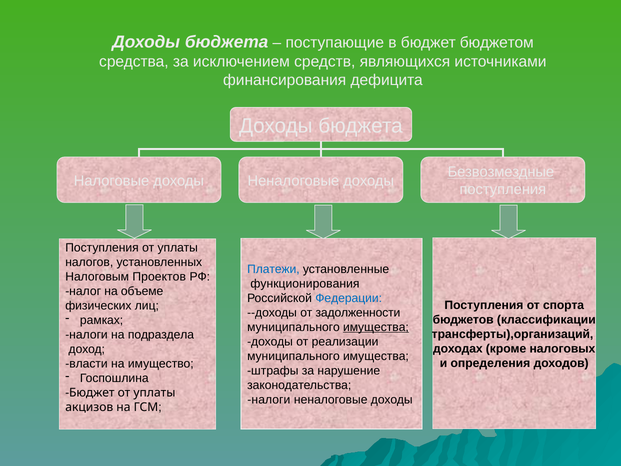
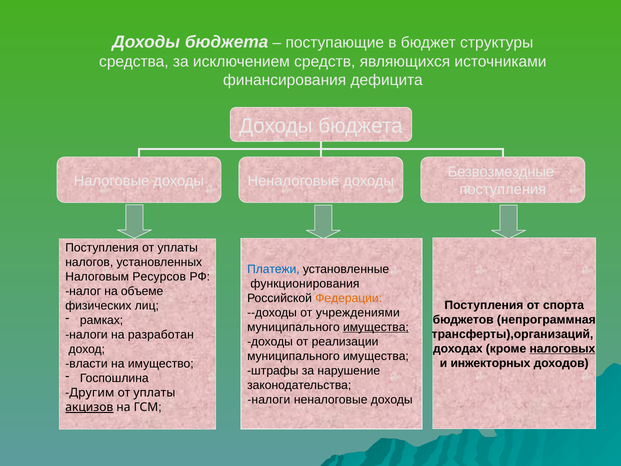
бюджетом: бюджетом -> структуры
Проектов: Проектов -> Ресурсов
Федерации colour: blue -> orange
задолженности: задолженности -> учреждениями
классификации: классификации -> непрограммная
подраздела: подраздела -> разработан
налоговых underline: none -> present
определения: определения -> инжекторных
Бюджет at (90, 393): Бюджет -> Другим
акцизов underline: none -> present
